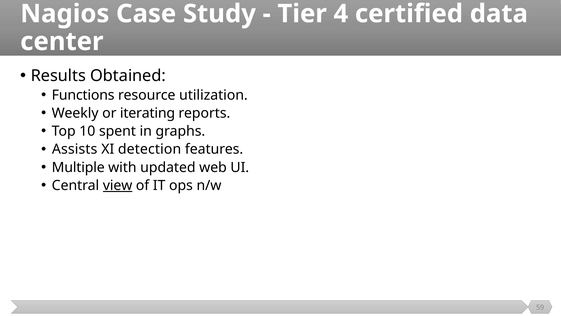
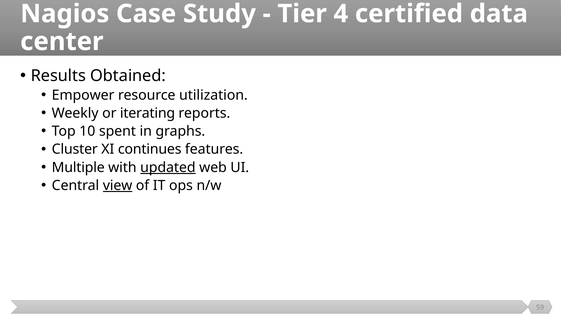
Functions: Functions -> Empower
Assists: Assists -> Cluster
detection: detection -> continues
updated underline: none -> present
